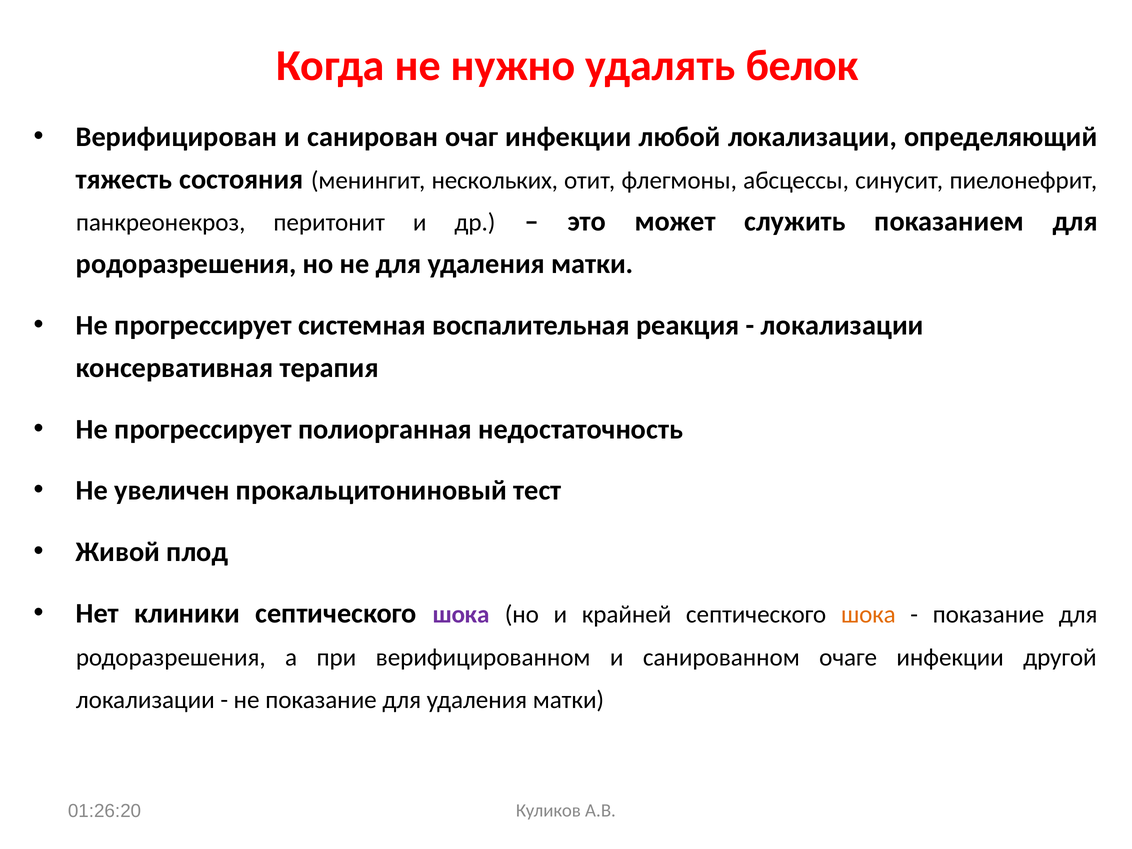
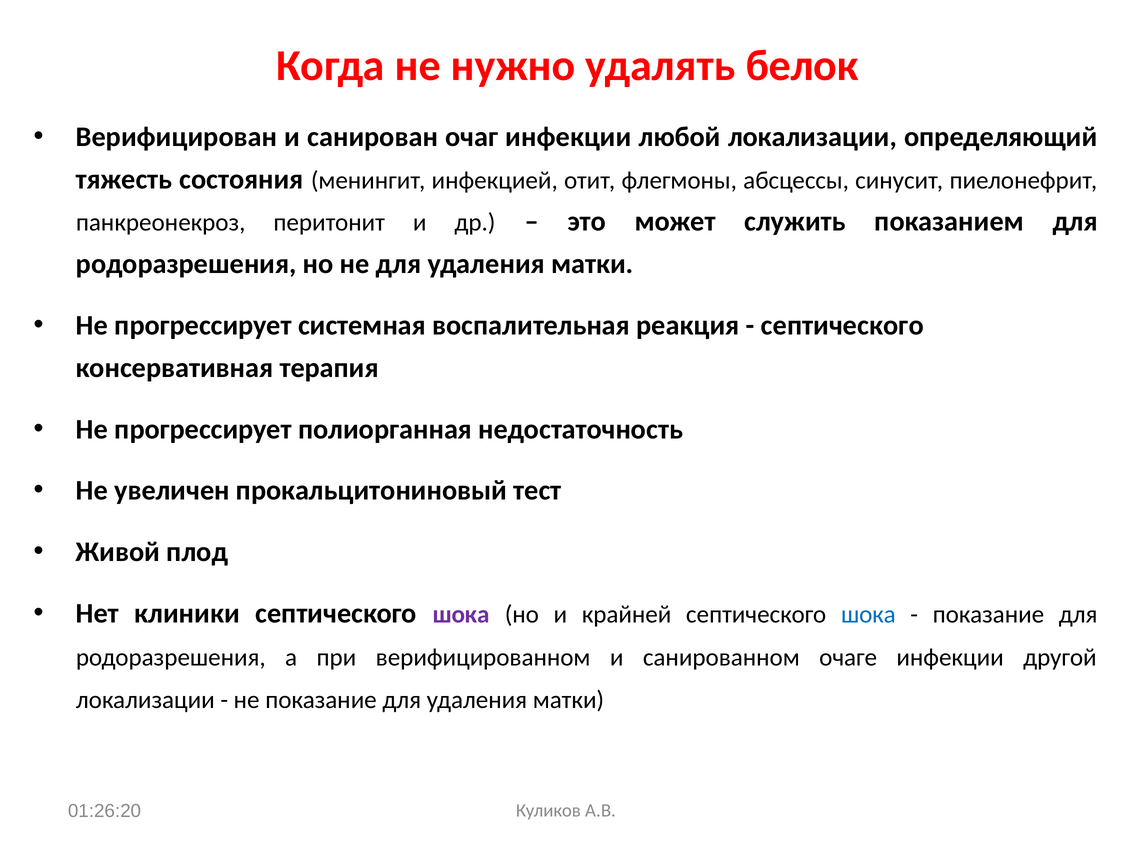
нескольких: нескольких -> инфекцией
локализации at (842, 325): локализации -> септического
шока at (868, 614) colour: orange -> blue
